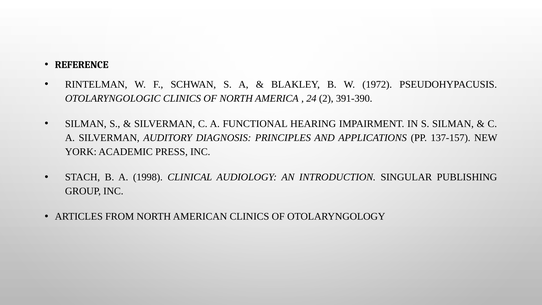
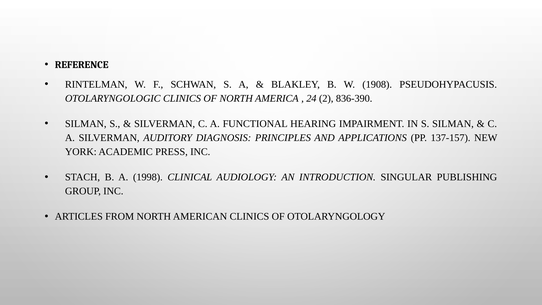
1972: 1972 -> 1908
391-390: 391-390 -> 836-390
